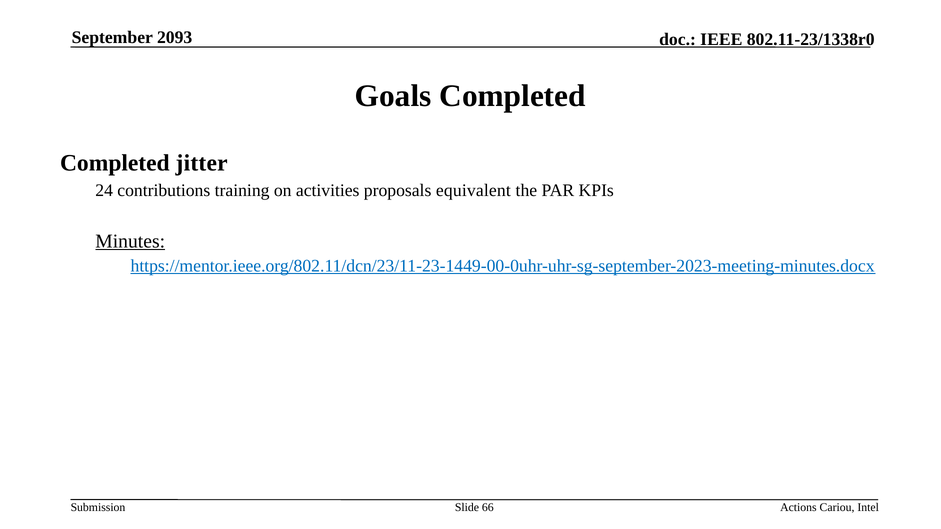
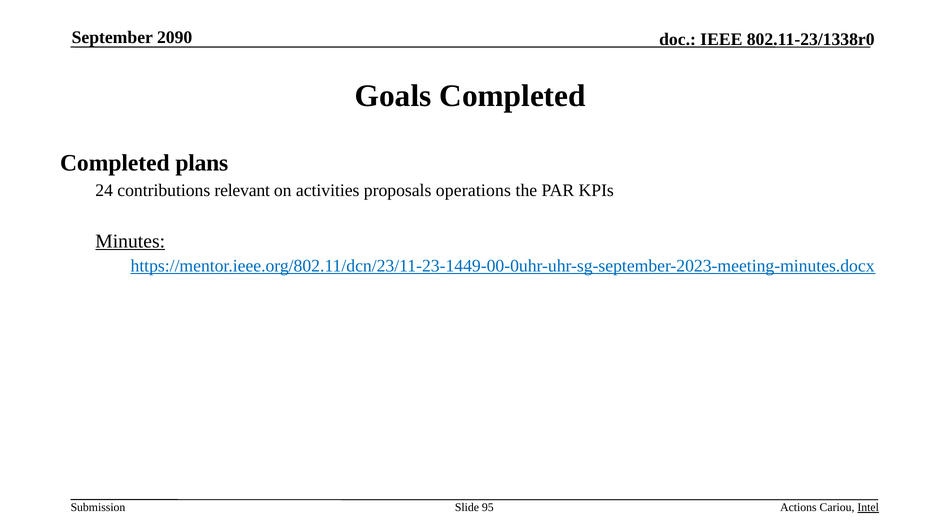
2093: 2093 -> 2090
jitter: jitter -> plans
training: training -> relevant
equivalent: equivalent -> operations
66: 66 -> 95
Intel underline: none -> present
